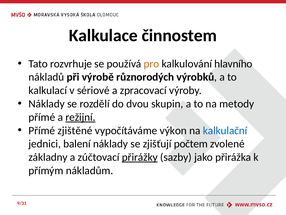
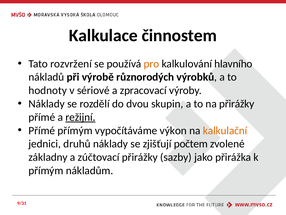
rozvrhuje: rozvrhuje -> rozvržení
kalkulací: kalkulací -> hodnoty
na metody: metody -> přirážky
Přímé zjištěné: zjištěné -> přímým
kalkulační colour: blue -> orange
balení: balení -> druhů
přirážky at (140, 157) underline: present -> none
